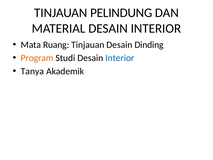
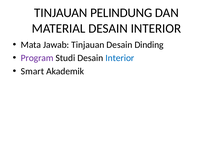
Ruang: Ruang -> Jawab
Program colour: orange -> purple
Tanya: Tanya -> Smart
